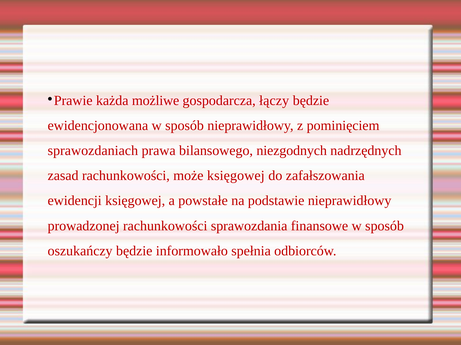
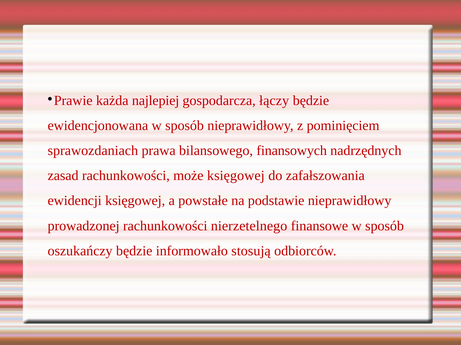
możliwe: możliwe -> najlepiej
niezgodnych: niezgodnych -> finansowych
sprawozdania: sprawozdania -> nierzetelnego
spełnia: spełnia -> stosują
